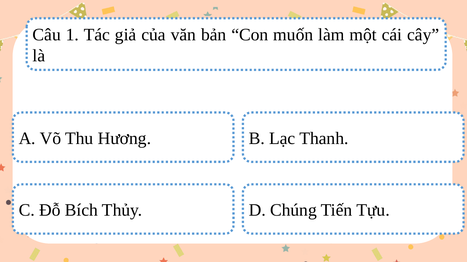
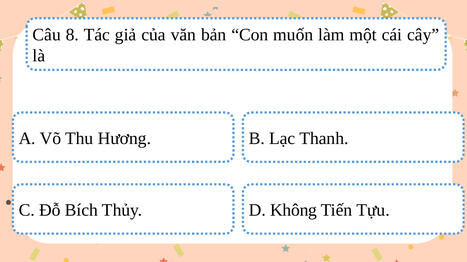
1: 1 -> 8
Chúng: Chúng -> Không
